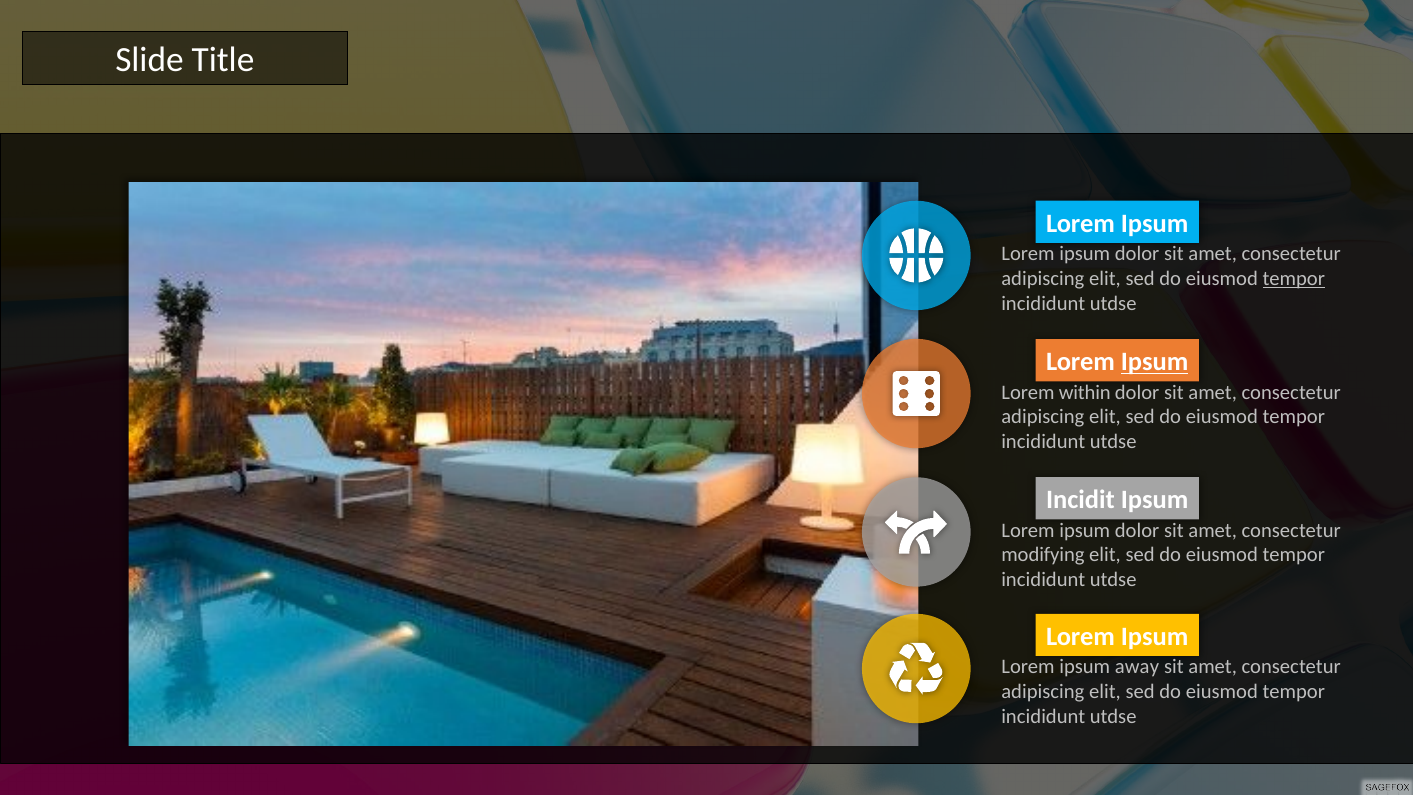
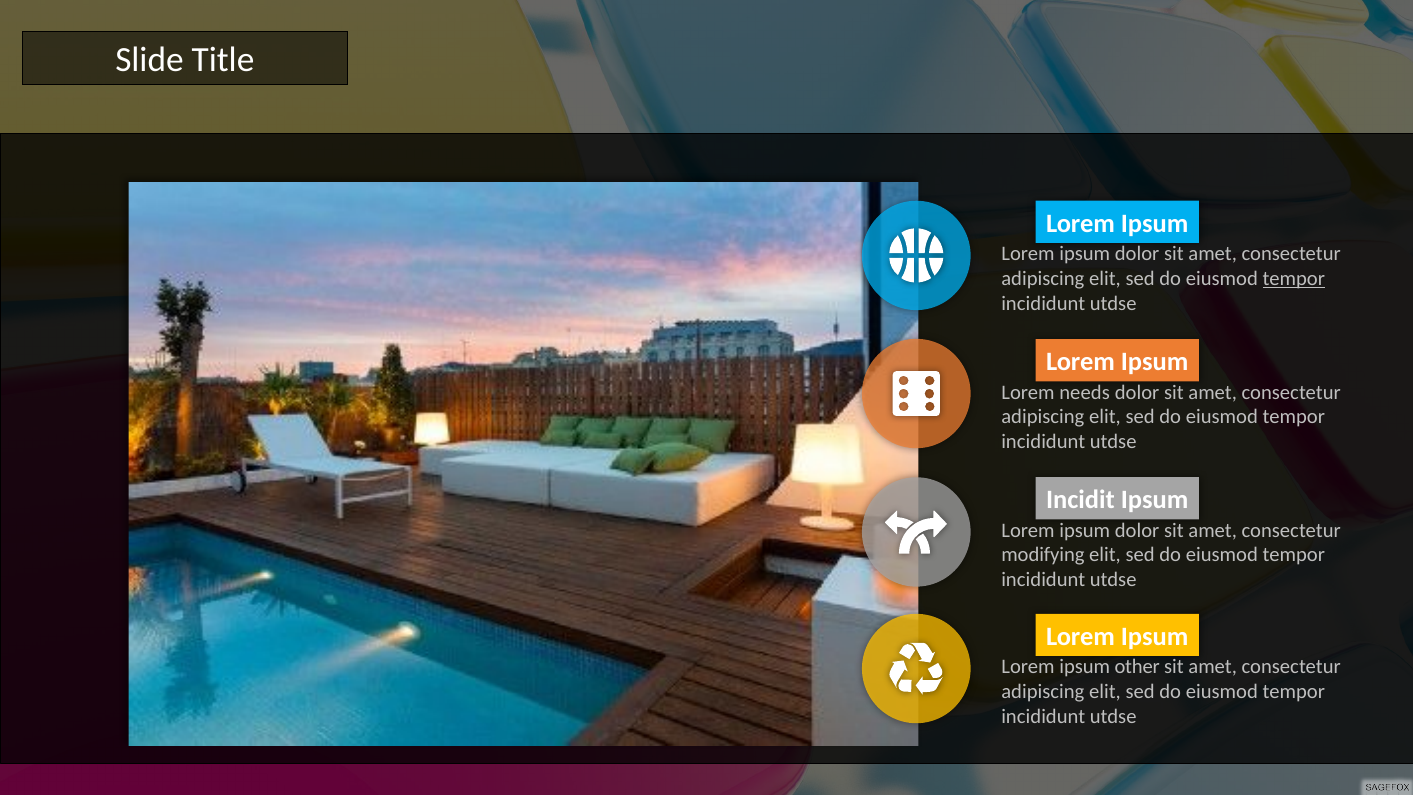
Ipsum at (1155, 362) underline: present -> none
within: within -> needs
away: away -> other
